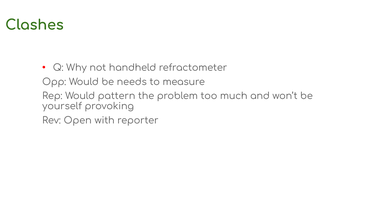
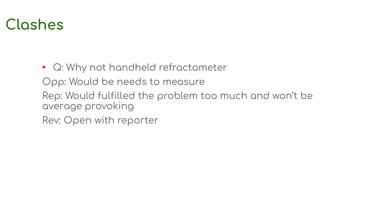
pattern: pattern -> fulfilled
yourself: yourself -> average
